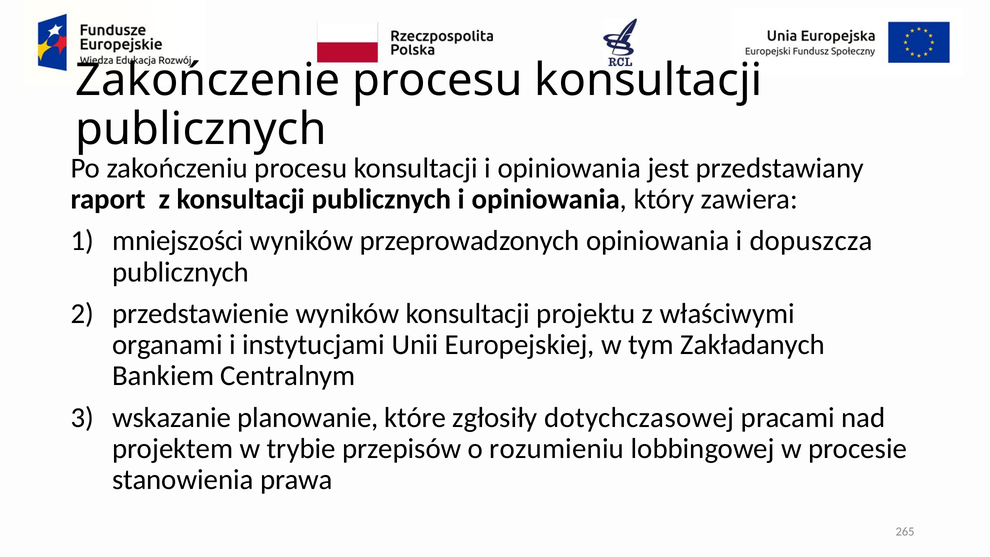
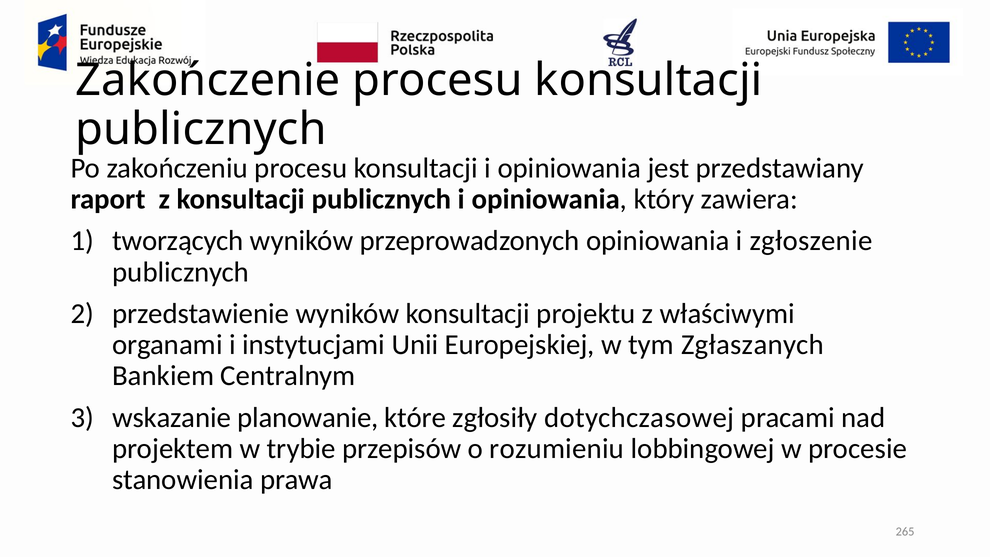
mniejszości: mniejszości -> tworzących
dopuszcza: dopuszcza -> zgłoszenie
Zakładanych: Zakładanych -> Zgłaszanych
